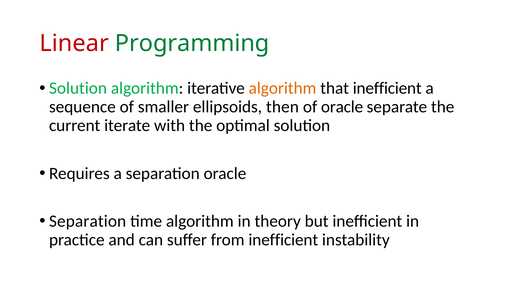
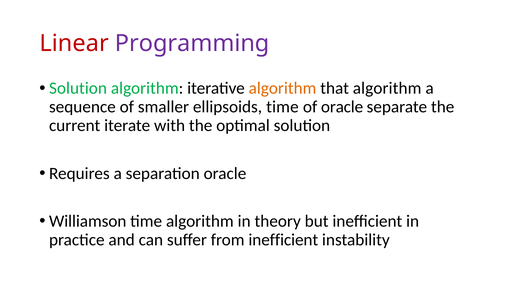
Programming colour: green -> purple
that inefficient: inefficient -> algorithm
ellipsoids then: then -> time
Separation at (88, 221): Separation -> Williamson
